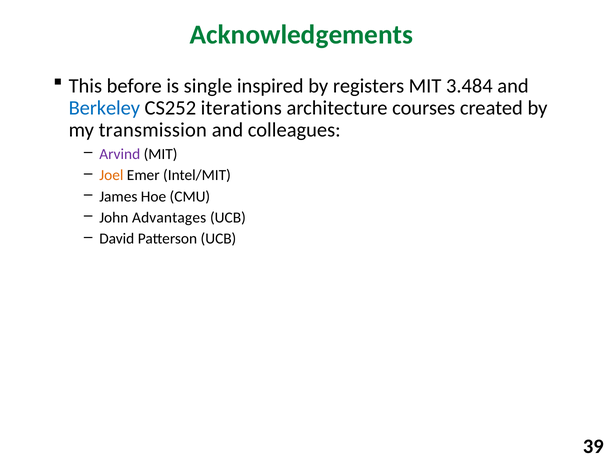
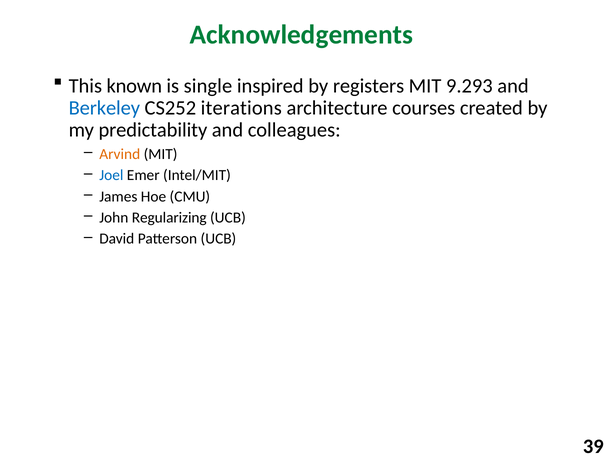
before: before -> known
3.484: 3.484 -> 9.293
transmission: transmission -> predictability
Arvind colour: purple -> orange
Joel colour: orange -> blue
Advantages: Advantages -> Regularizing
